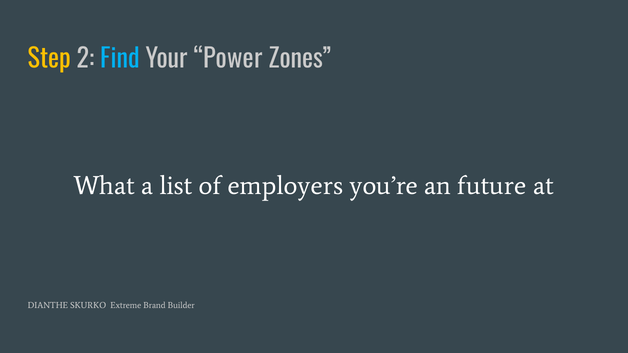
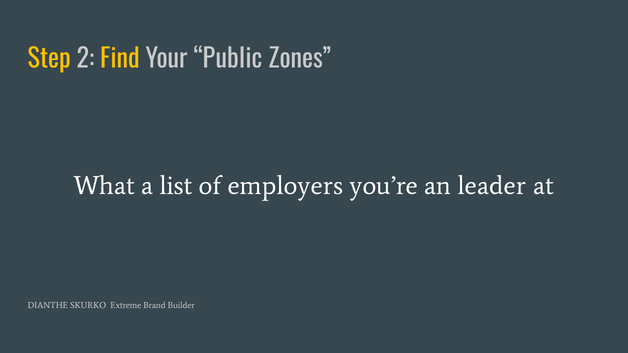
Find colour: light blue -> yellow
Power: Power -> Public
future: future -> leader
